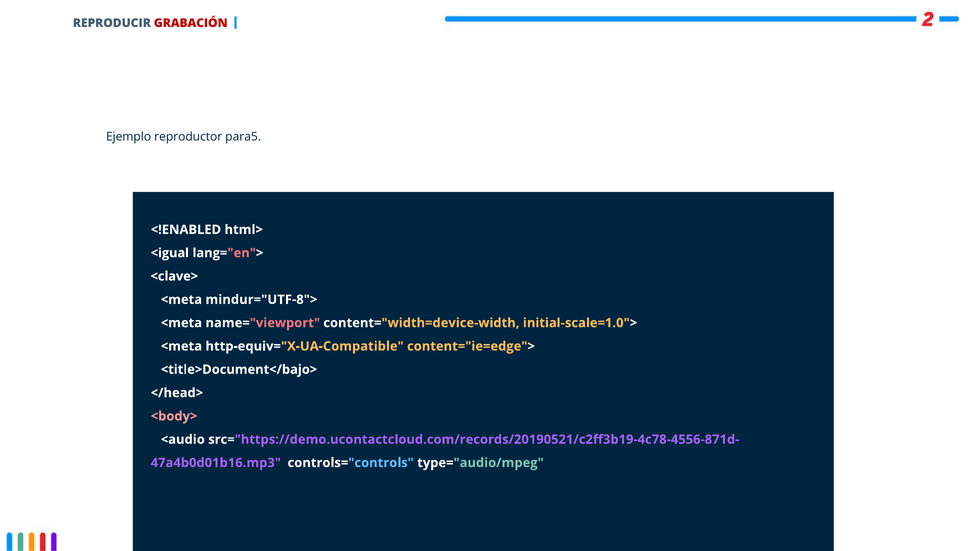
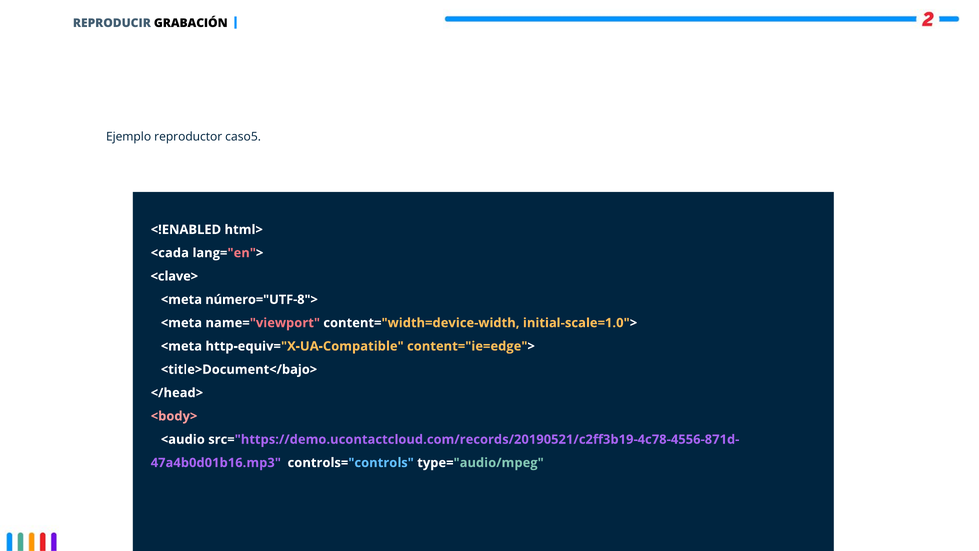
GRABACIÓN colour: red -> black
para5: para5 -> caso5
<igual: <igual -> <cada
mindur="UTF-8">: mindur="UTF-8"> -> número="UTF-8">
